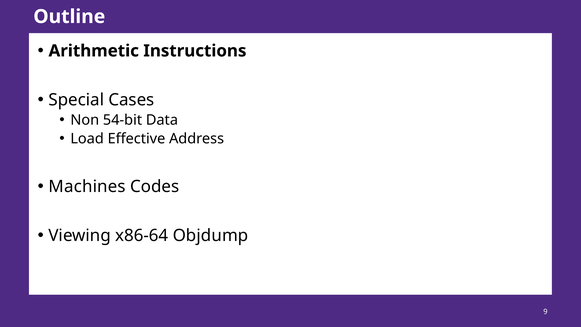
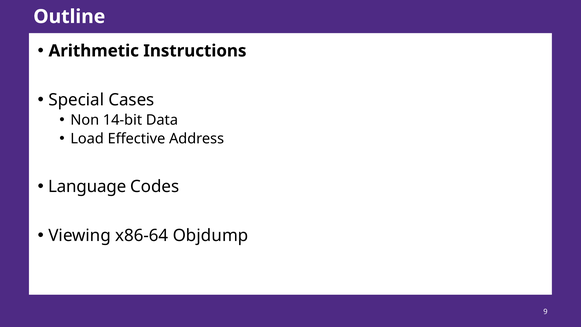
54-bit: 54-bit -> 14-bit
Machines: Machines -> Language
